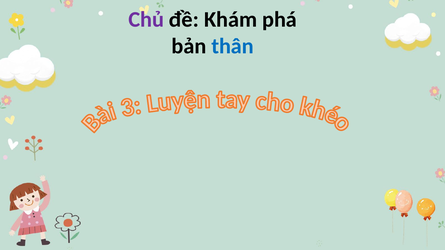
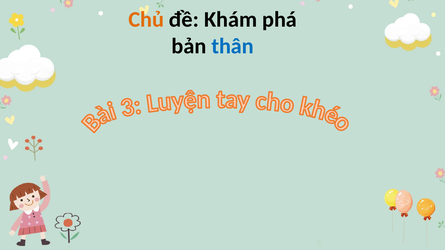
Chủ colour: purple -> orange
